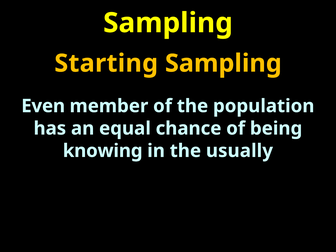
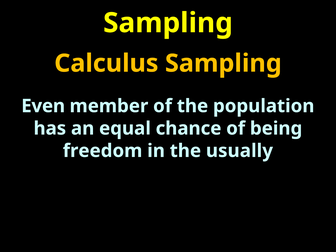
Starting: Starting -> Calculus
knowing: knowing -> freedom
